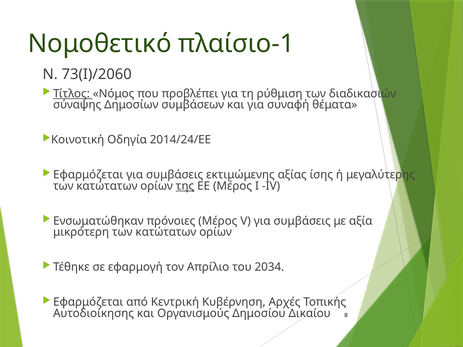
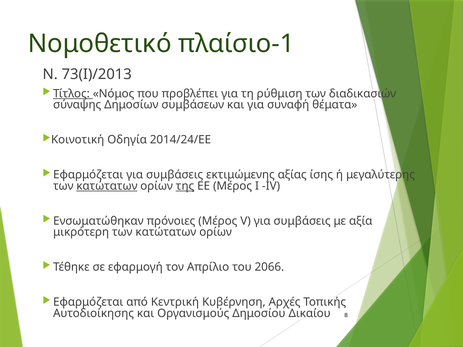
73(Ι)/2060: 73(Ι)/2060 -> 73(Ι)/2013
κατώτατων at (107, 186) underline: none -> present
2034: 2034 -> 2066
